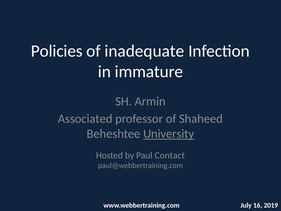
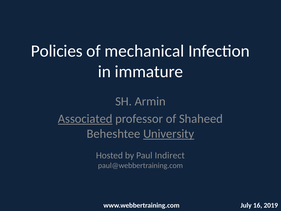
inadequate: inadequate -> mechanical
Associated underline: none -> present
Contact: Contact -> Indirect
